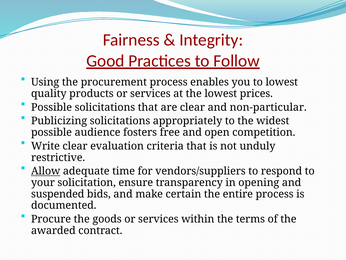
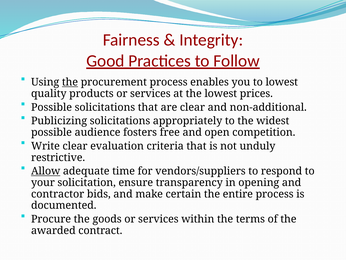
the at (70, 82) underline: none -> present
non-particular: non-particular -> non-additional
suspended: suspended -> contractor
